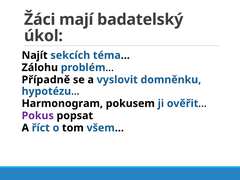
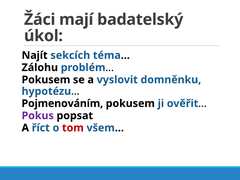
Případně at (46, 80): Případně -> Pokusem
Harmonogram: Harmonogram -> Pojmenováním
tom colour: black -> red
